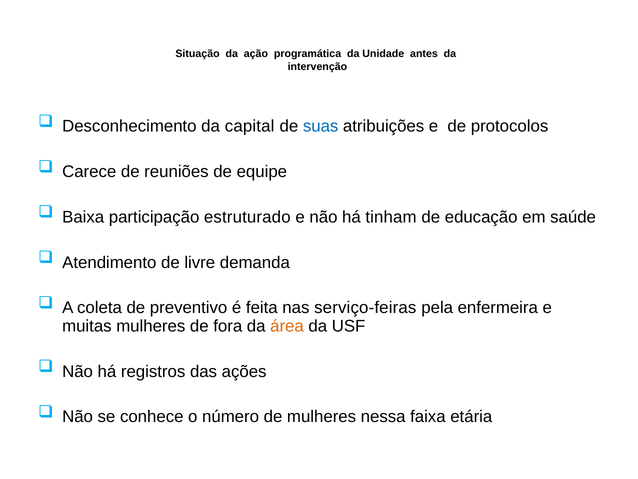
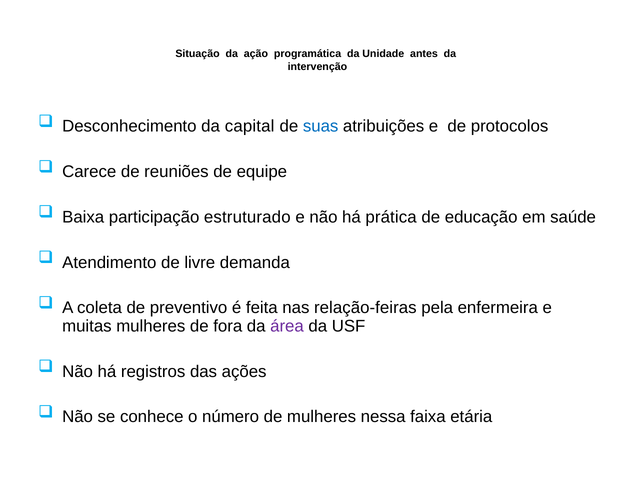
tinham: tinham -> prática
serviço-feiras: serviço-feiras -> relação-feiras
área colour: orange -> purple
